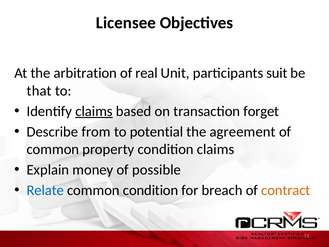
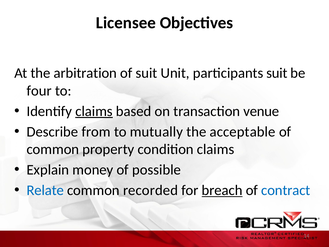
of real: real -> suit
that: that -> four
forget: forget -> venue
potential: potential -> mutually
agreement: agreement -> acceptable
common condition: condition -> recorded
breach underline: none -> present
contract colour: orange -> blue
